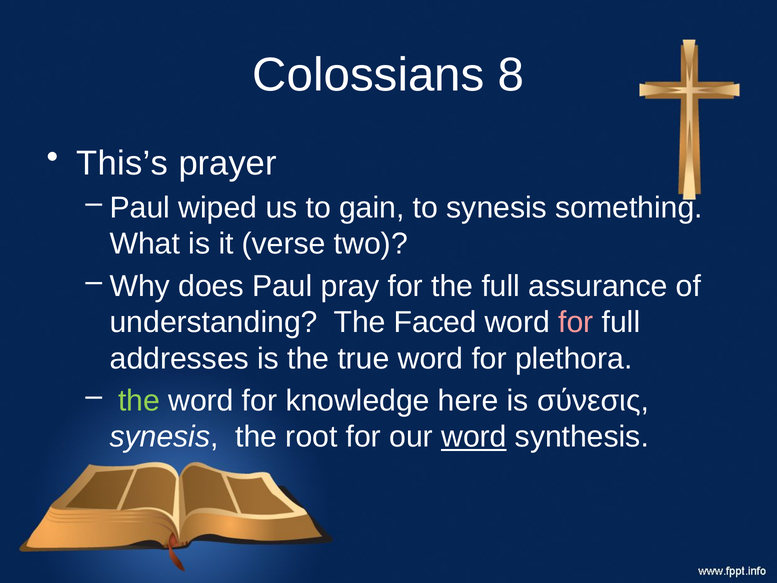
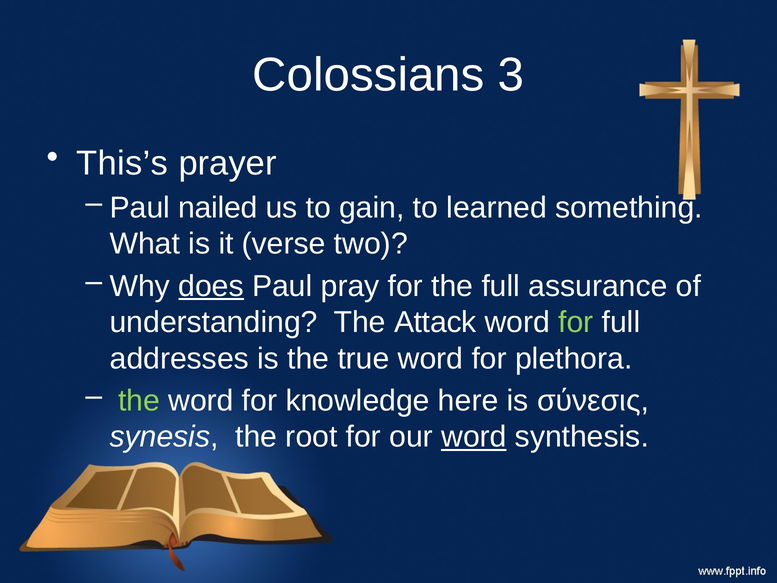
8: 8 -> 3
wiped: wiped -> nailed
to synesis: synesis -> learned
does underline: none -> present
Faced: Faced -> Attack
for at (576, 322) colour: pink -> light green
